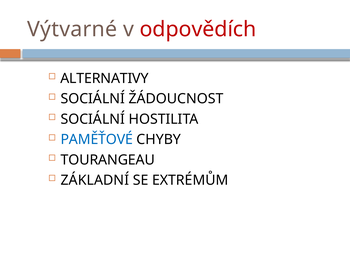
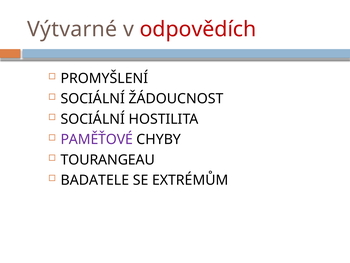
ALTERNATIVY: ALTERNATIVY -> PROMYŠLENÍ
PAMĚŤOVÉ colour: blue -> purple
ZÁKLADNÍ: ZÁKLADNÍ -> BADATELE
